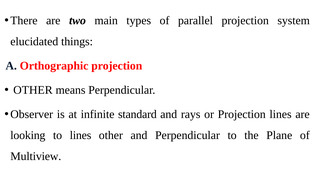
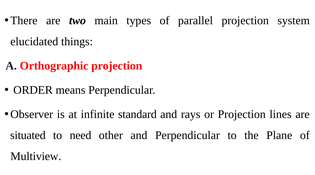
OTHER at (33, 90): OTHER -> ORDER
looking: looking -> situated
to lines: lines -> need
